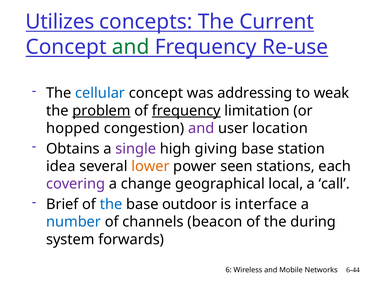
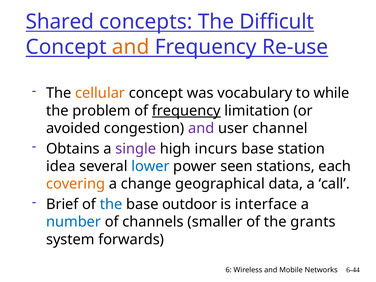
Utilizes: Utilizes -> Shared
Current: Current -> Difficult
and at (131, 47) colour: green -> orange
cellular colour: blue -> orange
addressing: addressing -> vocabulary
weak: weak -> while
problem underline: present -> none
hopped: hopped -> avoided
location: location -> channel
giving: giving -> incurs
lower colour: orange -> blue
covering colour: purple -> orange
local: local -> data
beacon: beacon -> smaller
during: during -> grants
